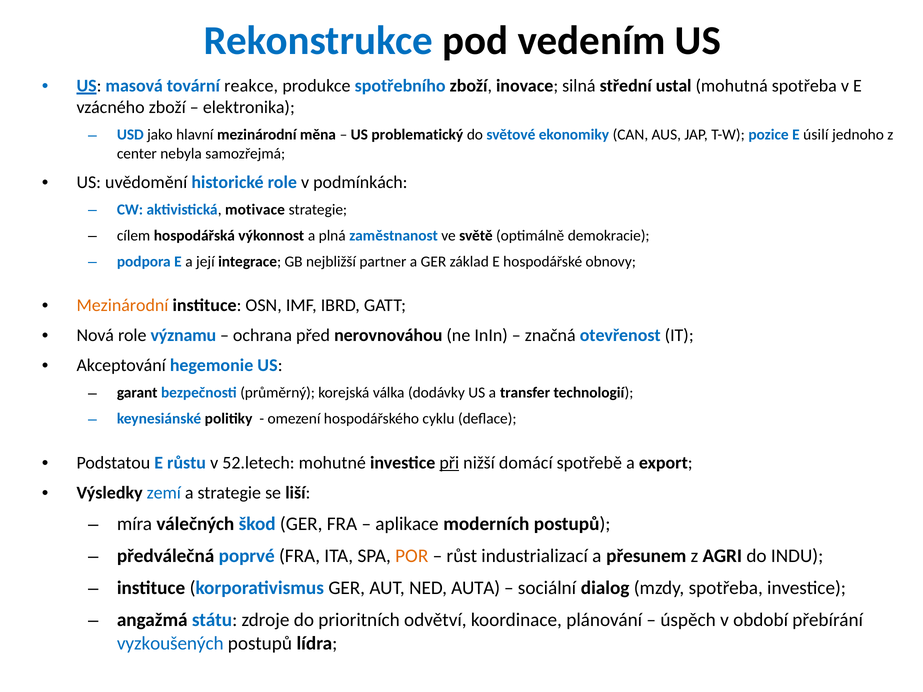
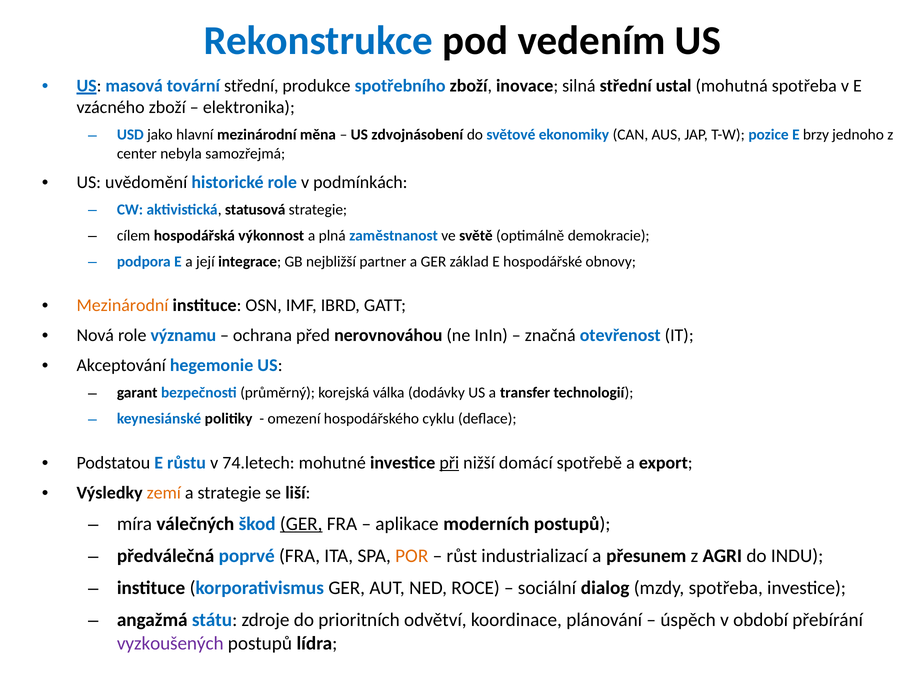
tovární reakce: reakce -> střední
problematický: problematický -> zdvojnásobení
úsilí: úsilí -> brzy
motivace: motivace -> statusová
52.letech: 52.letech -> 74.letech
zemí colour: blue -> orange
GER at (301, 524) underline: none -> present
AUTA: AUTA -> ROCE
vyzkoušených colour: blue -> purple
